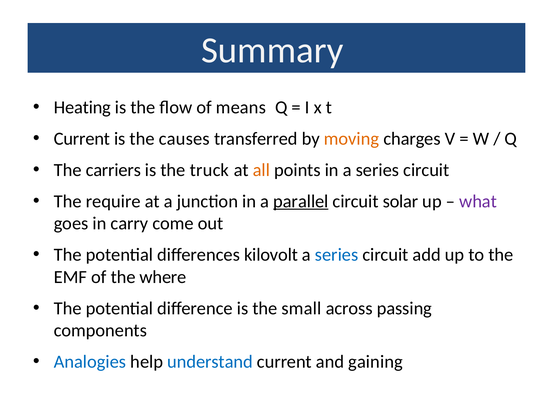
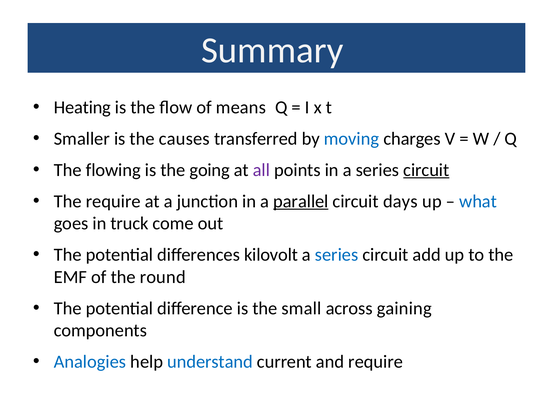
Current at (82, 139): Current -> Smaller
moving colour: orange -> blue
carriers: carriers -> flowing
truck: truck -> going
all colour: orange -> purple
circuit at (426, 170) underline: none -> present
solar: solar -> days
what colour: purple -> blue
carry: carry -> truck
where: where -> round
passing: passing -> gaining
and gaining: gaining -> require
